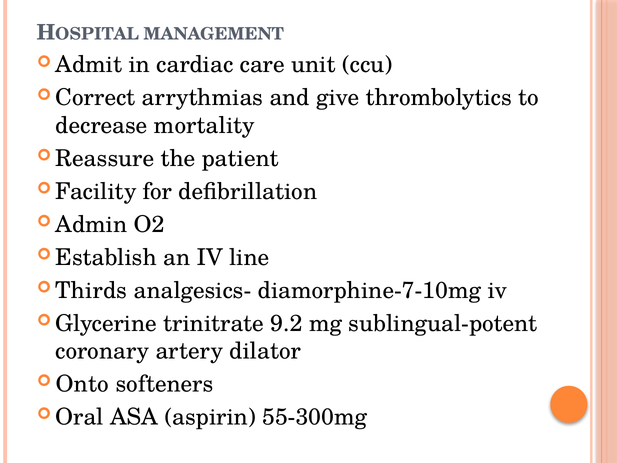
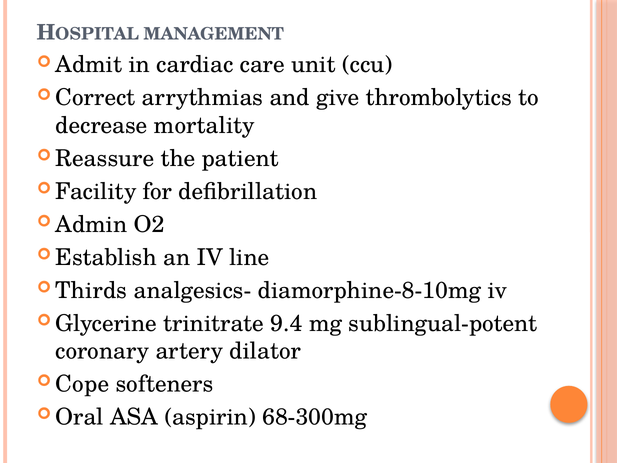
diamorphine-7-10mg: diamorphine-7-10mg -> diamorphine-8-10mg
9.2: 9.2 -> 9.4
Onto: Onto -> Cope
55-300mg: 55-300mg -> 68-300mg
